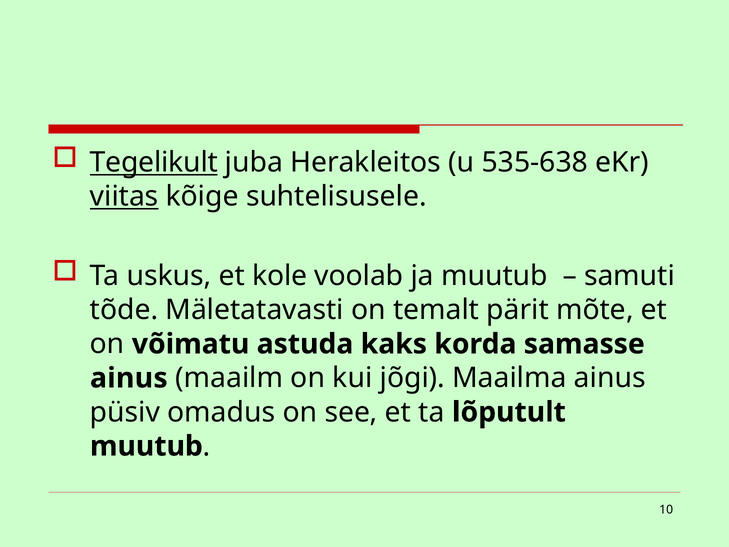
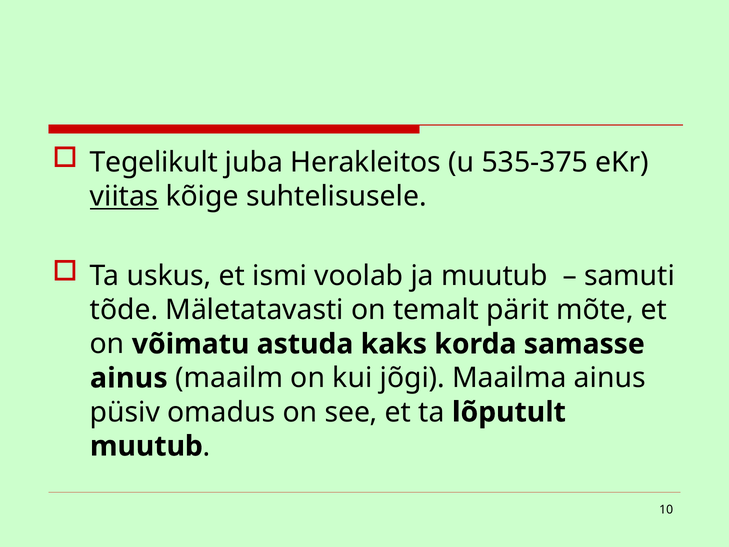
Tegelikult underline: present -> none
535-638: 535-638 -> 535-375
kole: kole -> ismi
